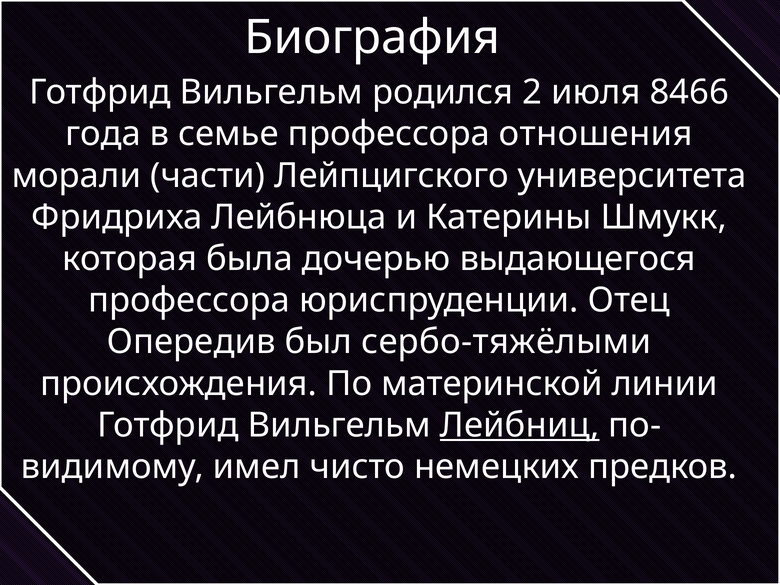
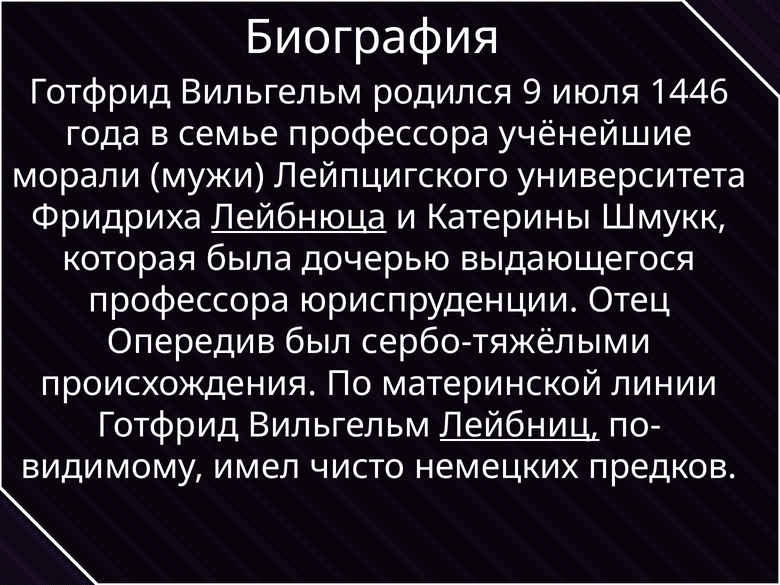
2: 2 -> 9
8466: 8466 -> 1446
отношения: отношения -> учёнейшие
части: части -> мужи
Лейбнюца underline: none -> present
